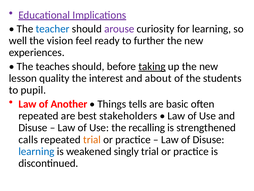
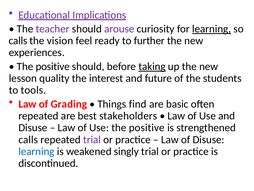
teacher colour: blue -> purple
learning at (212, 29) underline: none -> present
well at (18, 41): well -> calls
teaches at (53, 66): teaches -> positive
about: about -> future
pupil: pupil -> tools
Another: Another -> Grading
tells: tells -> find
Use the recalling: recalling -> positive
trial at (92, 139) colour: orange -> purple
